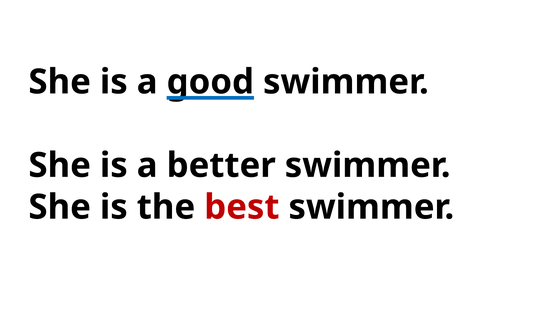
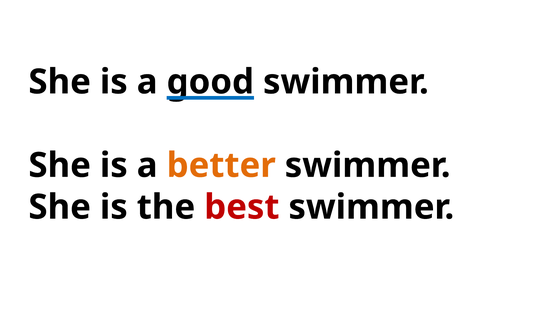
better colour: black -> orange
